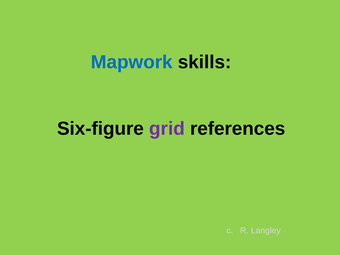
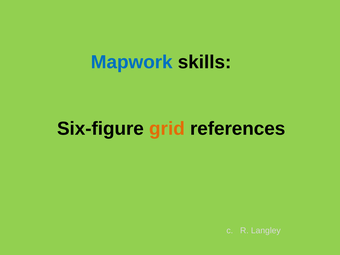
grid colour: purple -> orange
